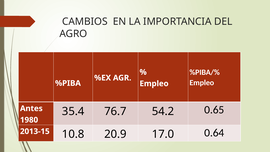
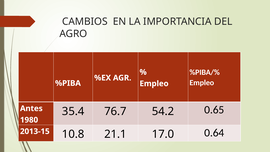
20.9: 20.9 -> 21.1
